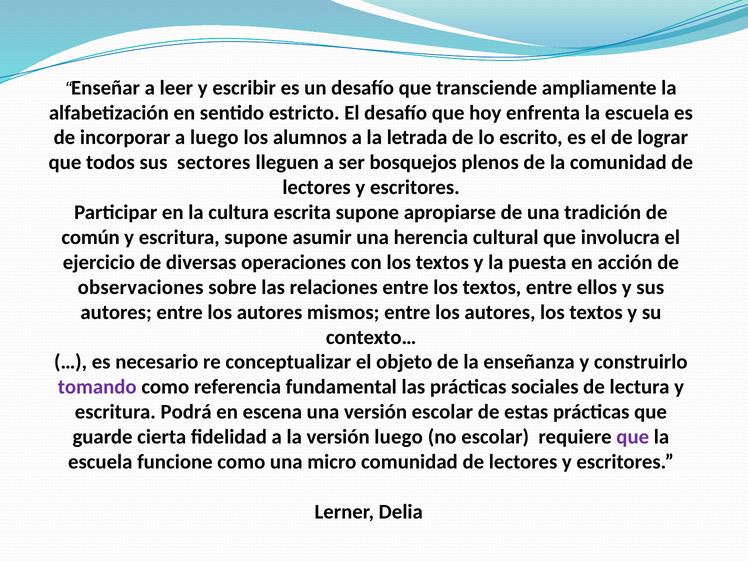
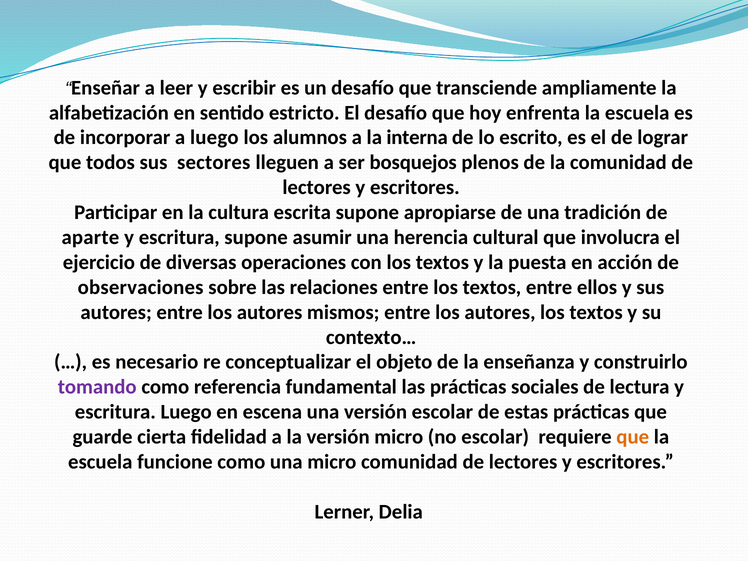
letrada: letrada -> interna
común: común -> aparte
escritura Podrá: Podrá -> Luego
versión luego: luego -> micro
que at (633, 437) colour: purple -> orange
